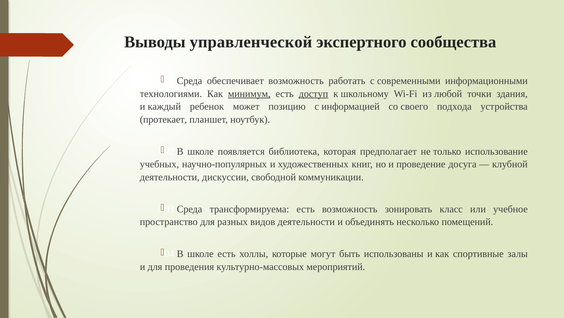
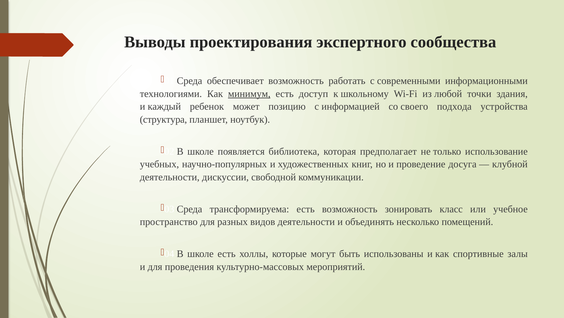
управленческой: управленческой -> проектирования
доступ underline: present -> none
протекает: протекает -> структура
